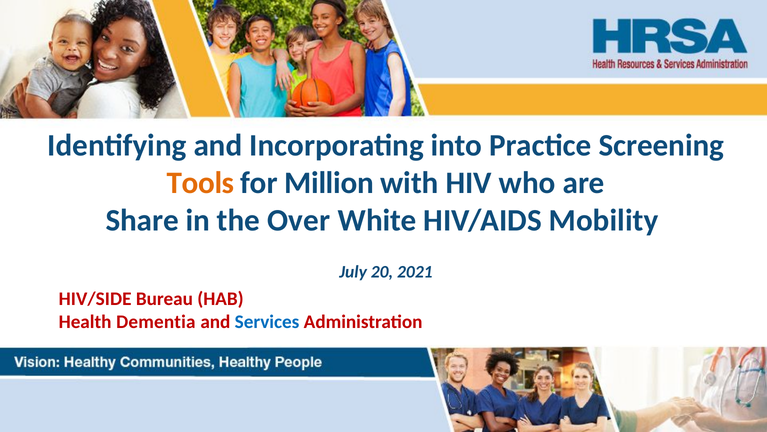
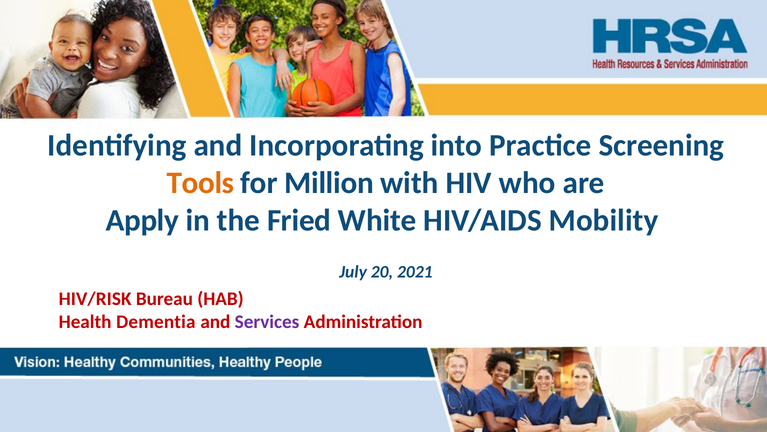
Share: Share -> Apply
Over: Over -> Fried
HIV/SIDE: HIV/SIDE -> HIV/RISK
Services colour: blue -> purple
